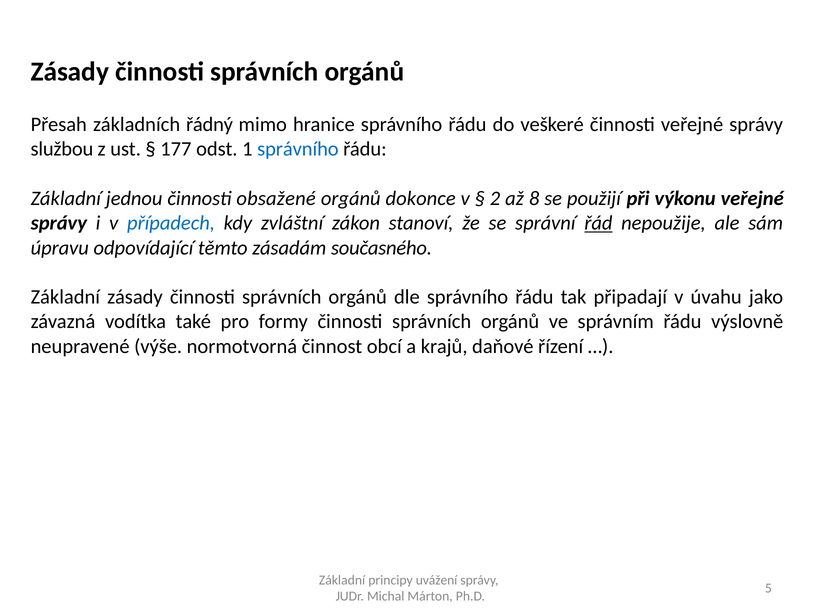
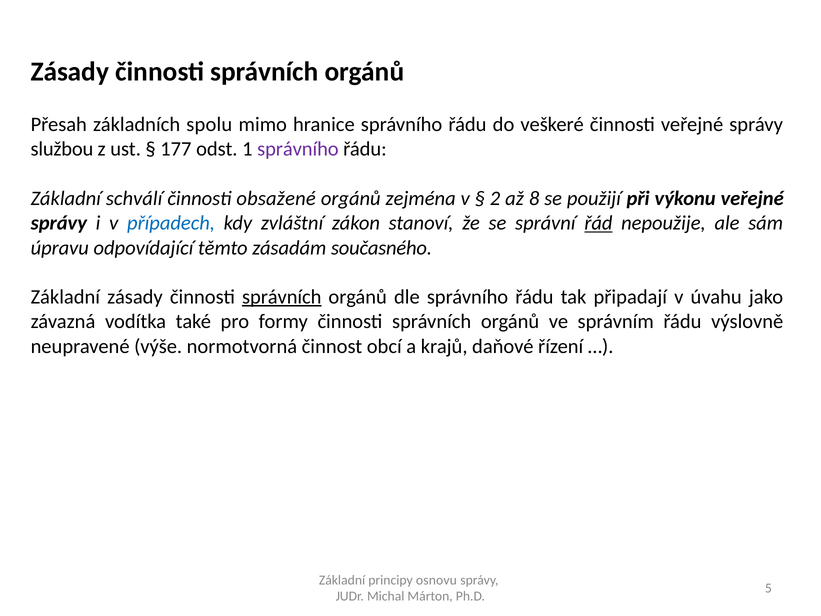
řádný: řádný -> spolu
správního at (298, 149) colour: blue -> purple
jednou: jednou -> schválí
dokonce: dokonce -> zejména
správních at (282, 297) underline: none -> present
uvážení: uvážení -> osnovu
